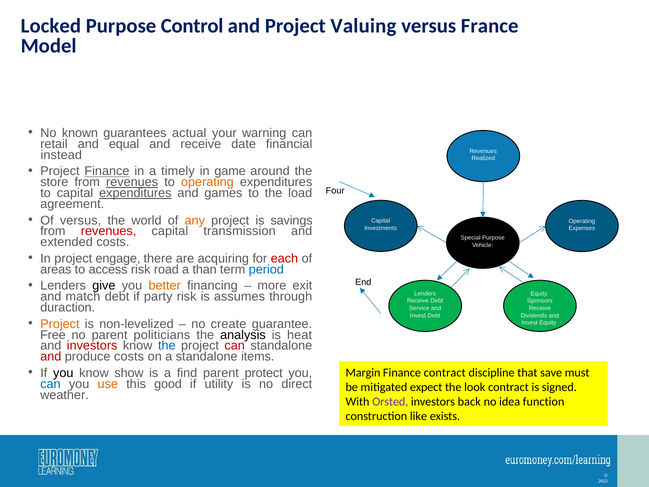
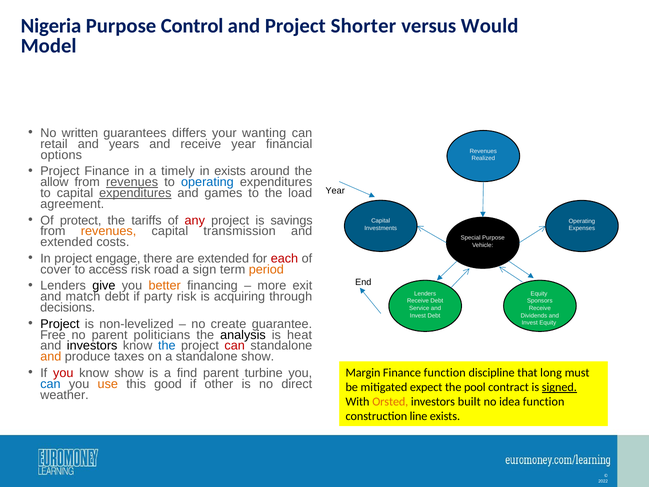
Locked: Locked -> Nigeria
Valuing: Valuing -> Shorter
France: France -> Would
known: known -> written
actual: actual -> differs
warning: warning -> wanting
equal: equal -> years
receive date: date -> year
instead: instead -> options
Finance at (107, 171) underline: present -> none
in game: game -> exists
store: store -> allow
operating at (207, 182) colour: orange -> blue
Four at (335, 191): Four -> Year
Of versus: versus -> protect
world: world -> tariffs
any colour: orange -> red
revenues at (109, 231) colour: red -> orange
are acquiring: acquiring -> extended
areas: areas -> cover
than: than -> sign
period colour: blue -> orange
assumes: assumes -> acquiring
duraction: duraction -> decisions
Project at (60, 324) colour: orange -> black
investors at (92, 346) colour: red -> black
and at (51, 357) colour: red -> orange
produce costs: costs -> taxes
standalone items: items -> show
you at (63, 373) colour: black -> red
protect: protect -> turbine
Finance contract: contract -> function
save: save -> long
utility: utility -> other
look: look -> pool
signed underline: none -> present
Orsted colour: purple -> orange
back: back -> built
like: like -> line
